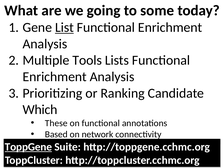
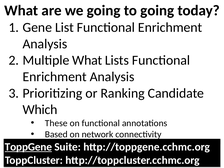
to some: some -> going
List underline: present -> none
Multiple Tools: Tools -> What
